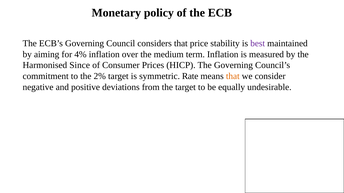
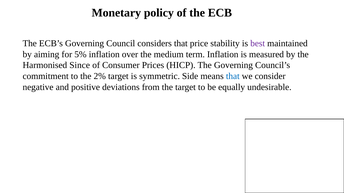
4%: 4% -> 5%
Rate: Rate -> Side
that at (233, 76) colour: orange -> blue
